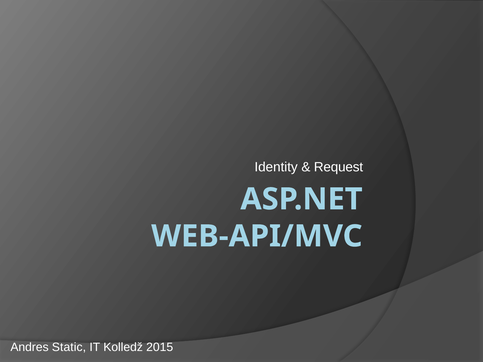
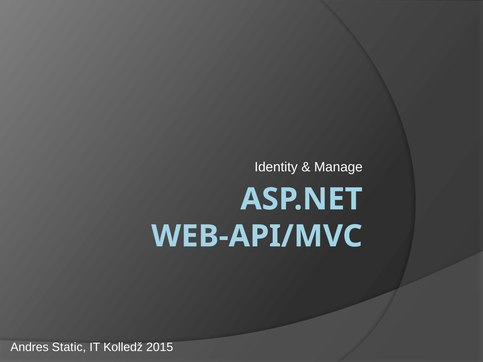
Request: Request -> Manage
